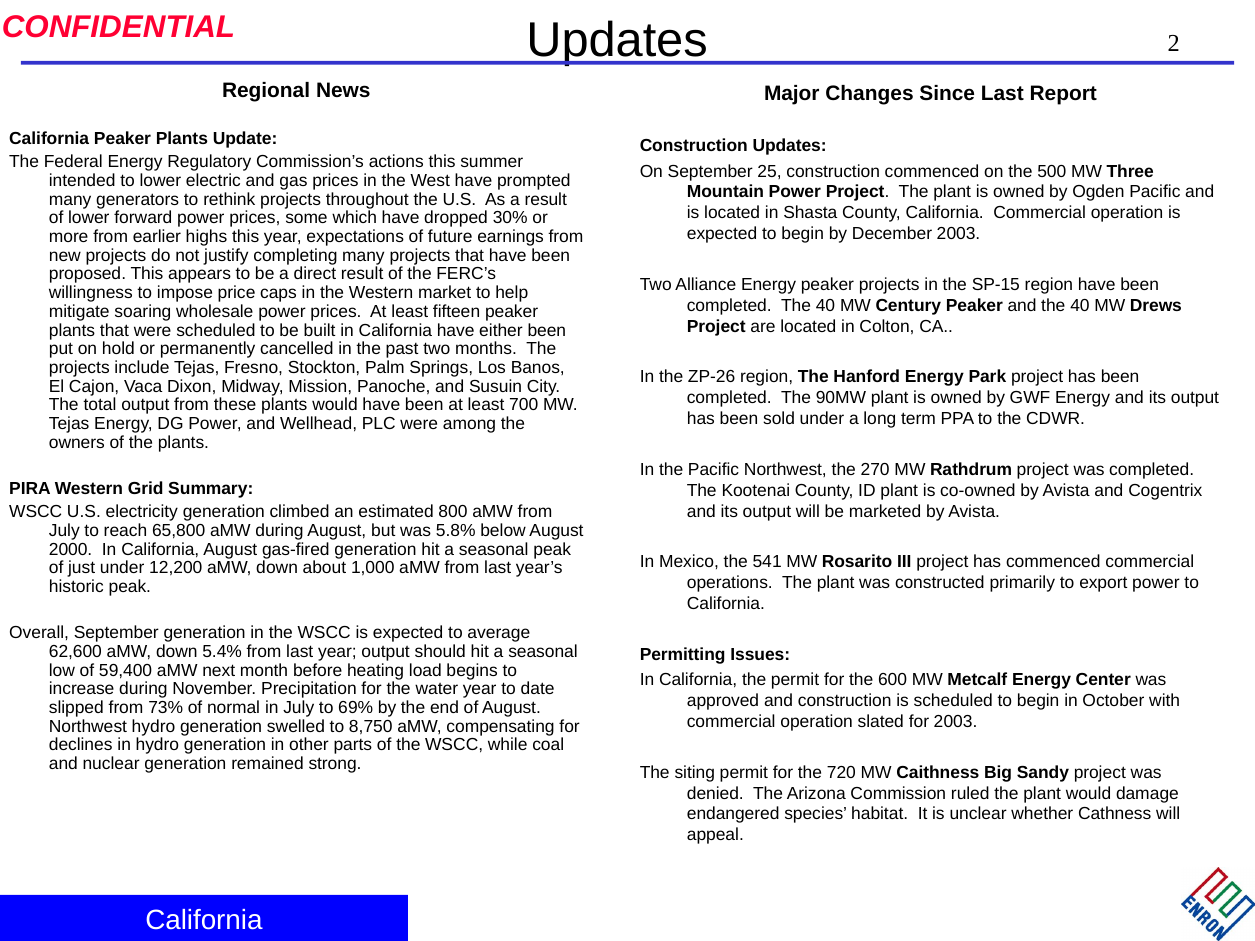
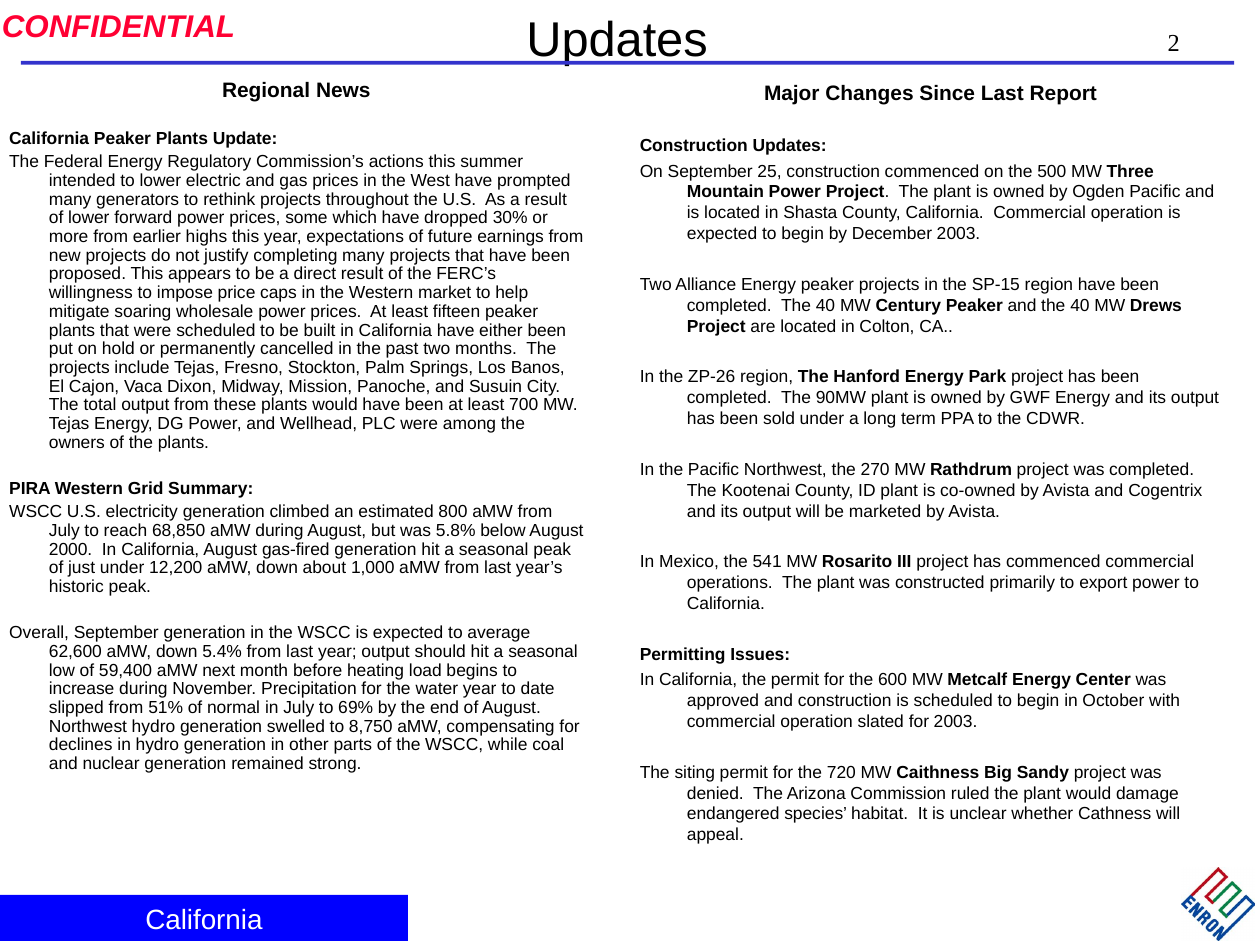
65,800: 65,800 -> 68,850
73%: 73% -> 51%
